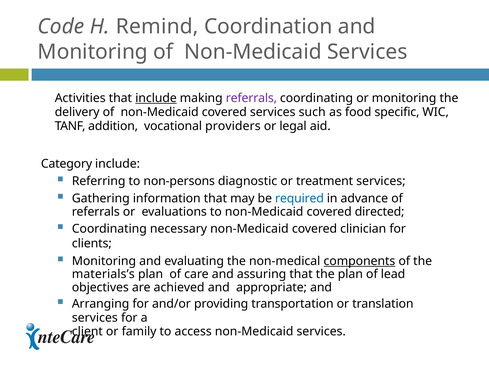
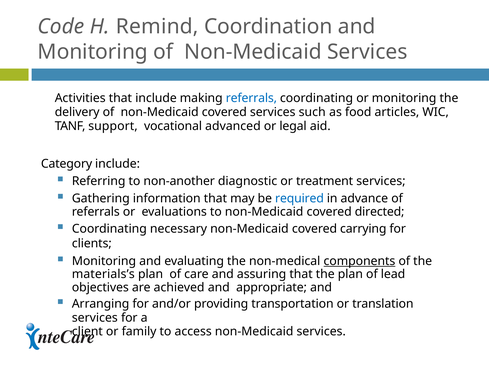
include at (156, 98) underline: present -> none
referrals at (251, 98) colour: purple -> blue
specific: specific -> articles
addition: addition -> support
providers: providers -> advanced
non-persons: non-persons -> non-another
clinician: clinician -> carrying
